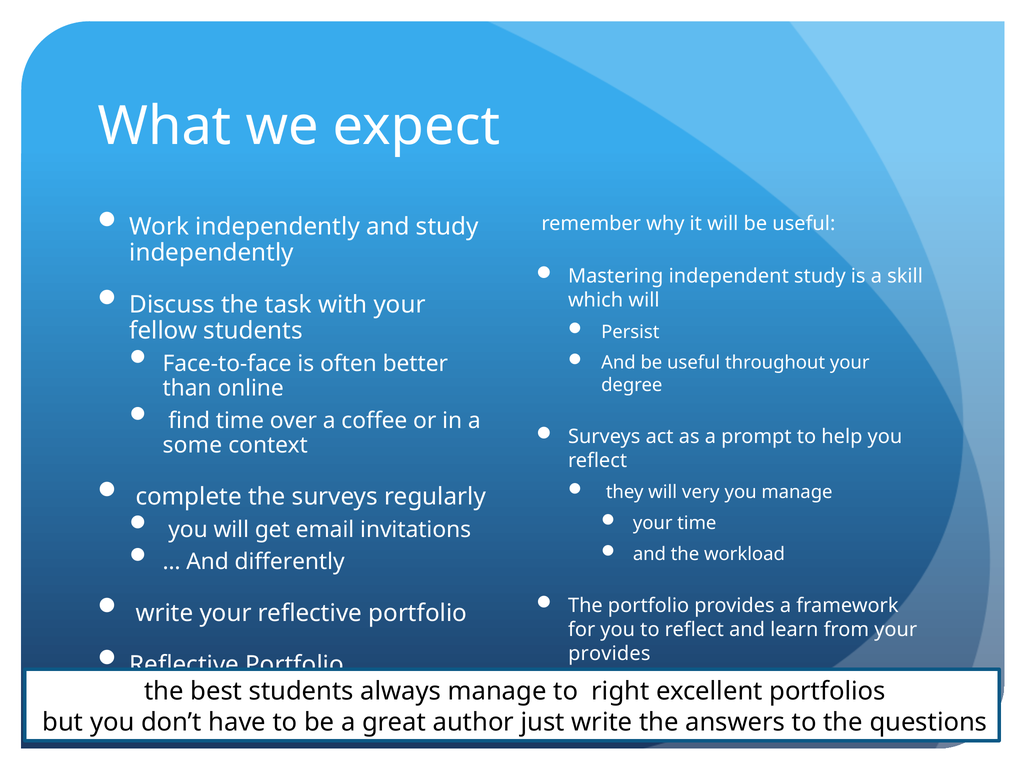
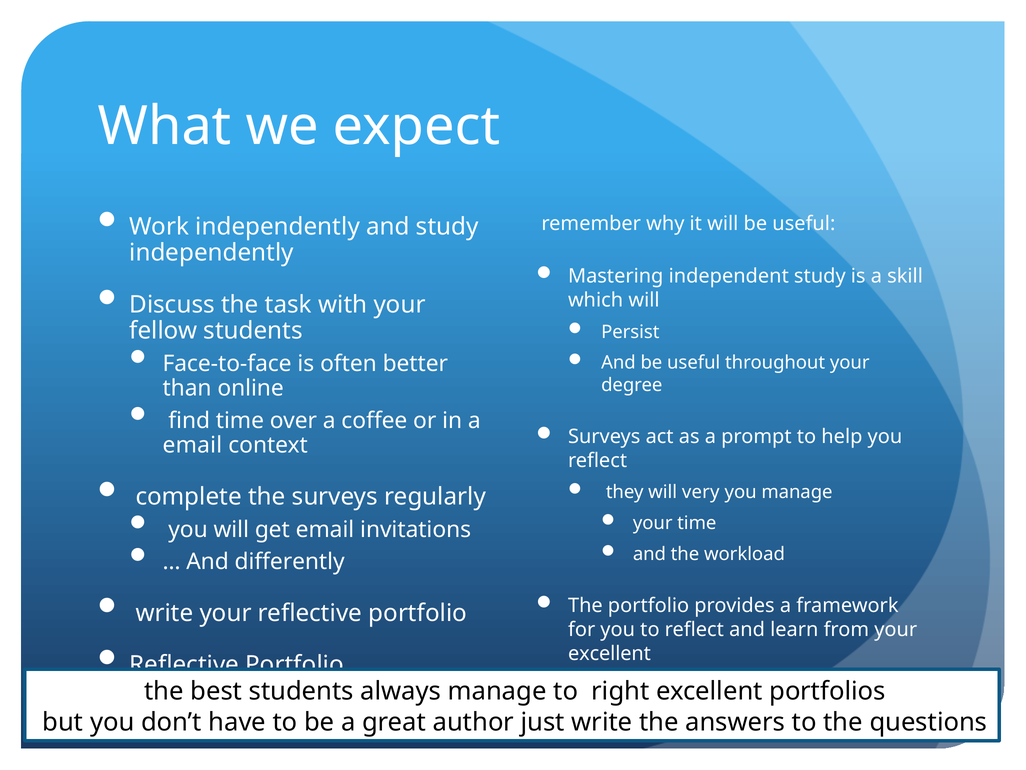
some at (192, 445): some -> email
provides at (609, 653): provides -> excellent
